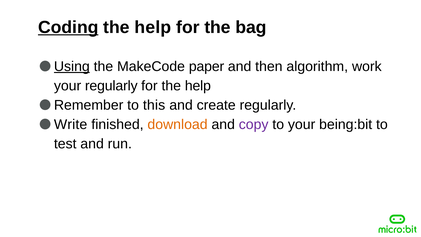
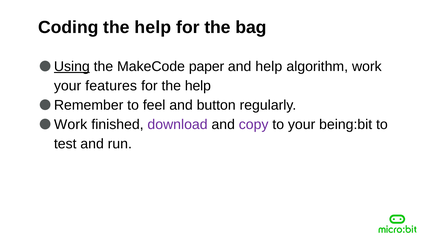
Coding underline: present -> none
and then: then -> help
your regularly: regularly -> features
this: this -> feel
create: create -> button
Write at (71, 124): Write -> Work
download colour: orange -> purple
